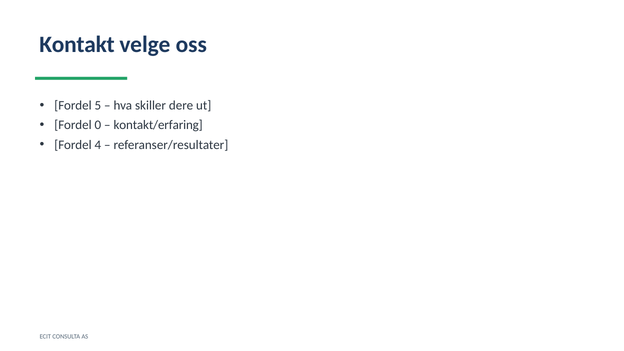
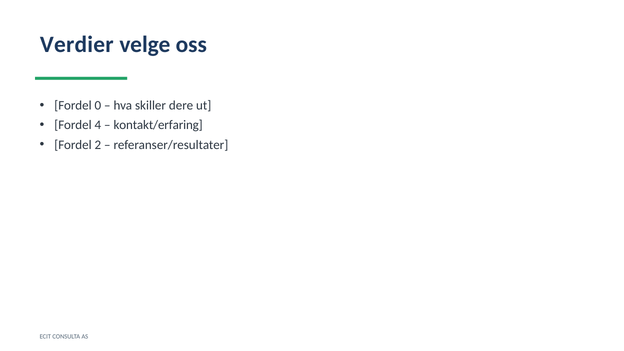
Kontakt: Kontakt -> Verdier
5: 5 -> 0
0: 0 -> 4
4: 4 -> 2
